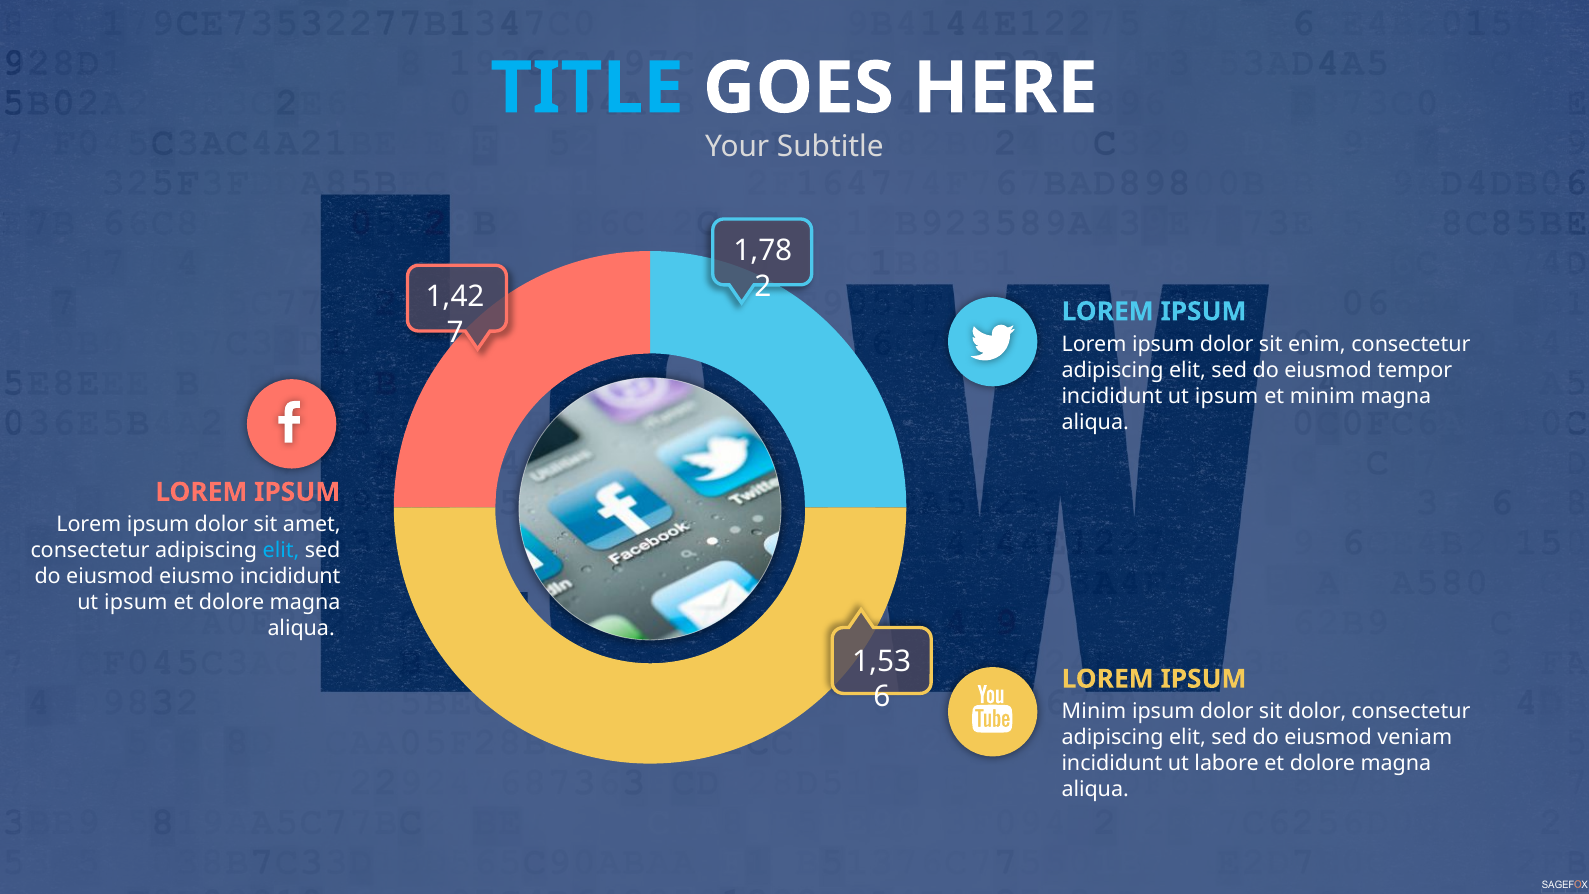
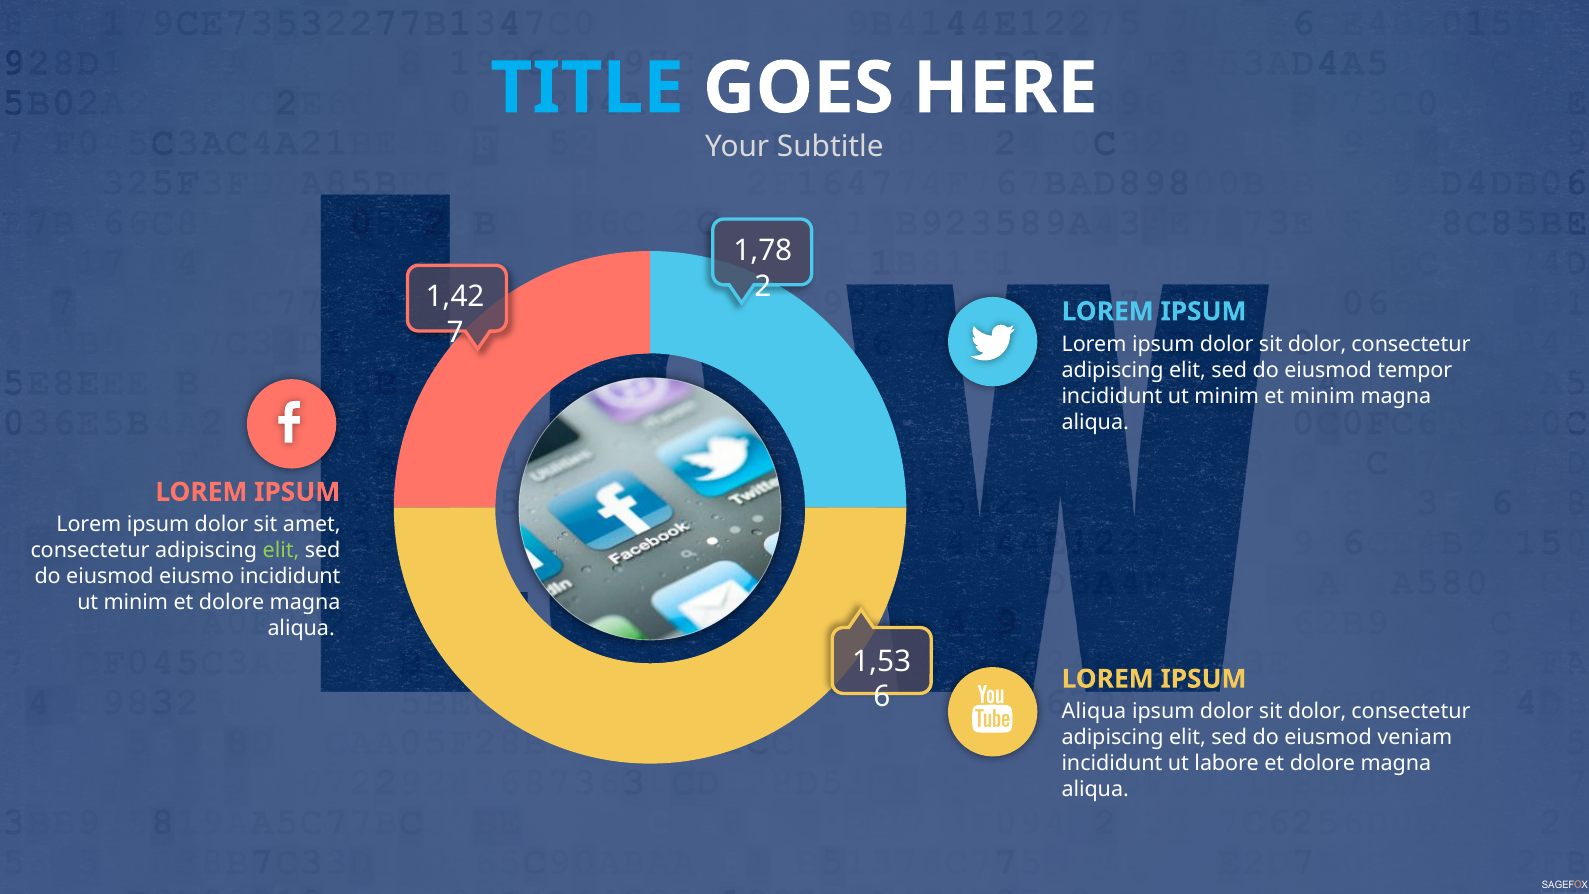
enim at (1317, 344): enim -> dolor
ipsum at (1227, 396): ipsum -> minim
elit at (281, 551) colour: light blue -> light green
ipsum at (136, 602): ipsum -> minim
Minim at (1094, 712): Minim -> Aliqua
